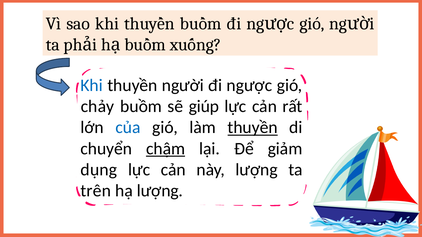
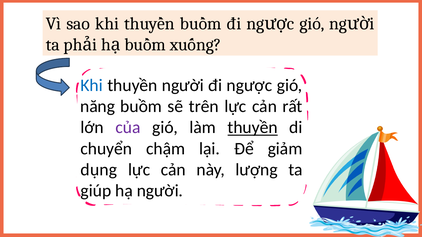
chảy: chảy -> năng
giúp: giúp -> trên
của colour: blue -> purple
chậm underline: present -> none
trên: trên -> giúp
hạ lượng: lượng -> người
